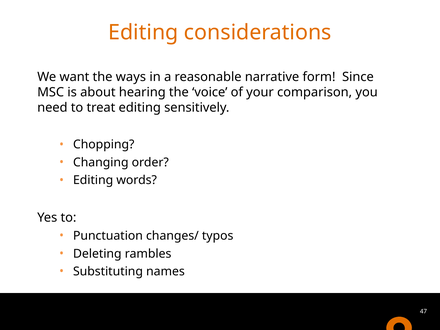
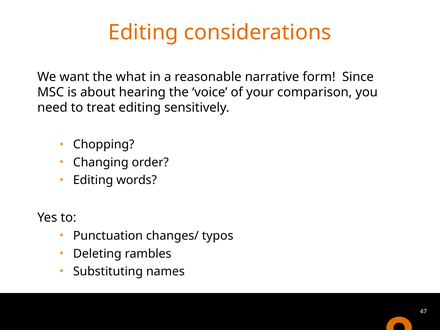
ways: ways -> what
